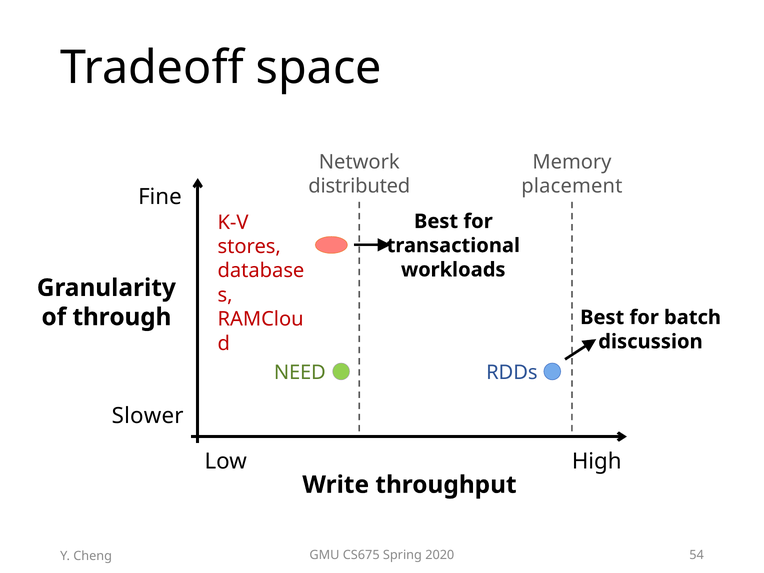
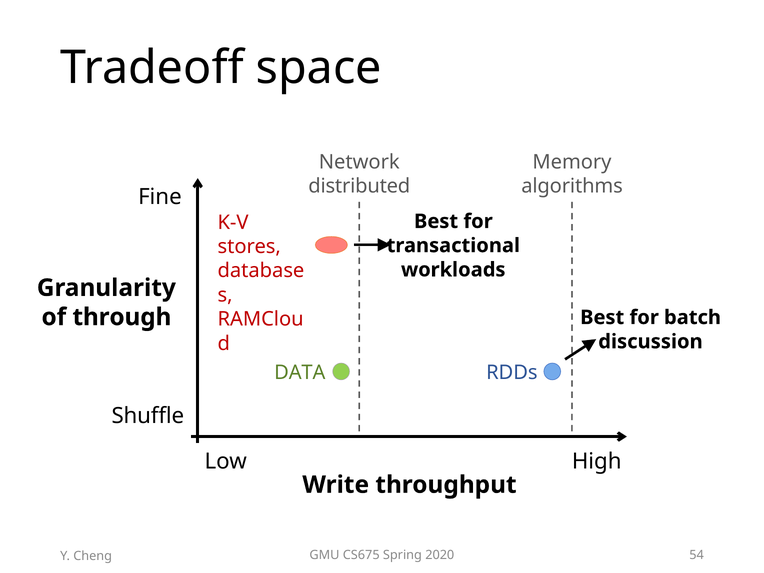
placement: placement -> algorithms
NEED: NEED -> DATA
Slower: Slower -> Shuffle
